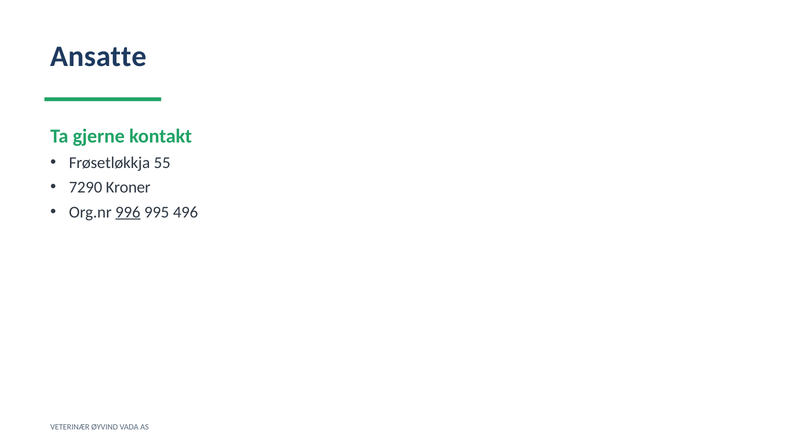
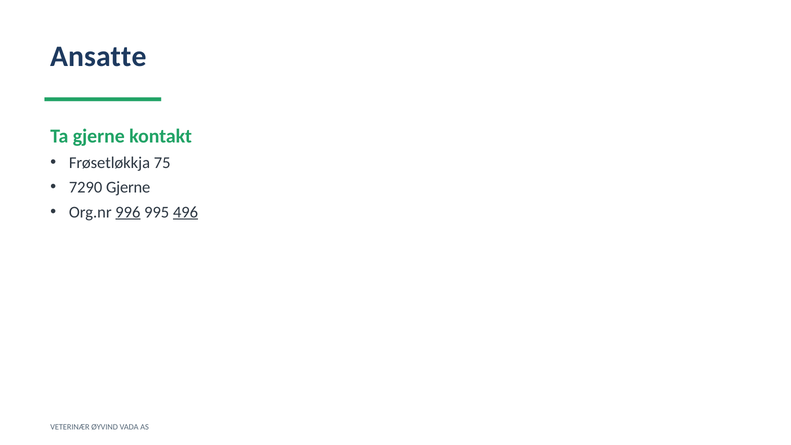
55: 55 -> 75
7290 Kroner: Kroner -> Gjerne
496 underline: none -> present
